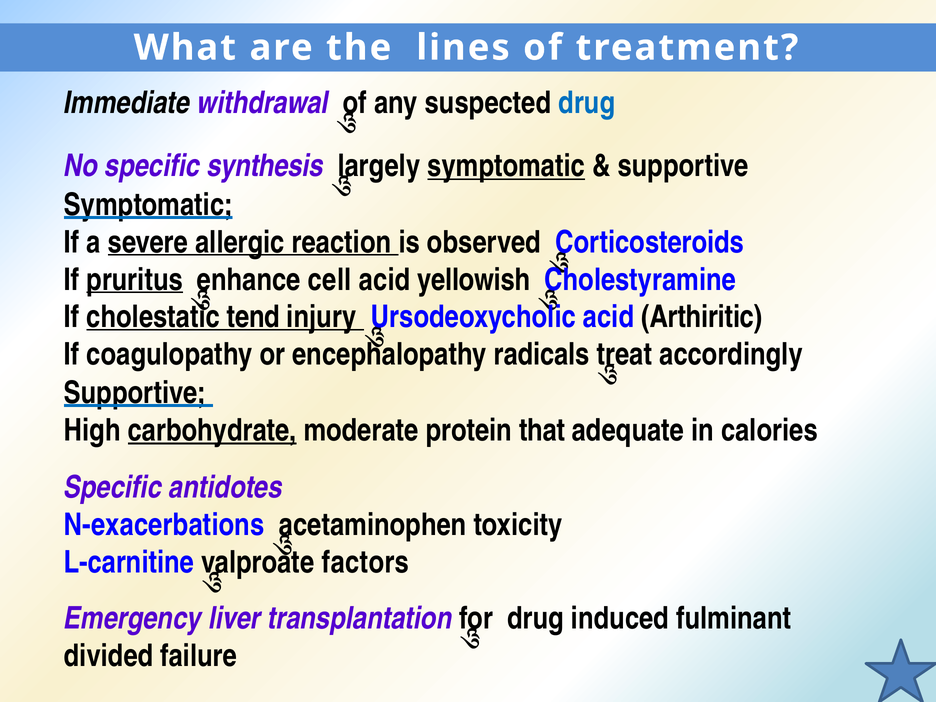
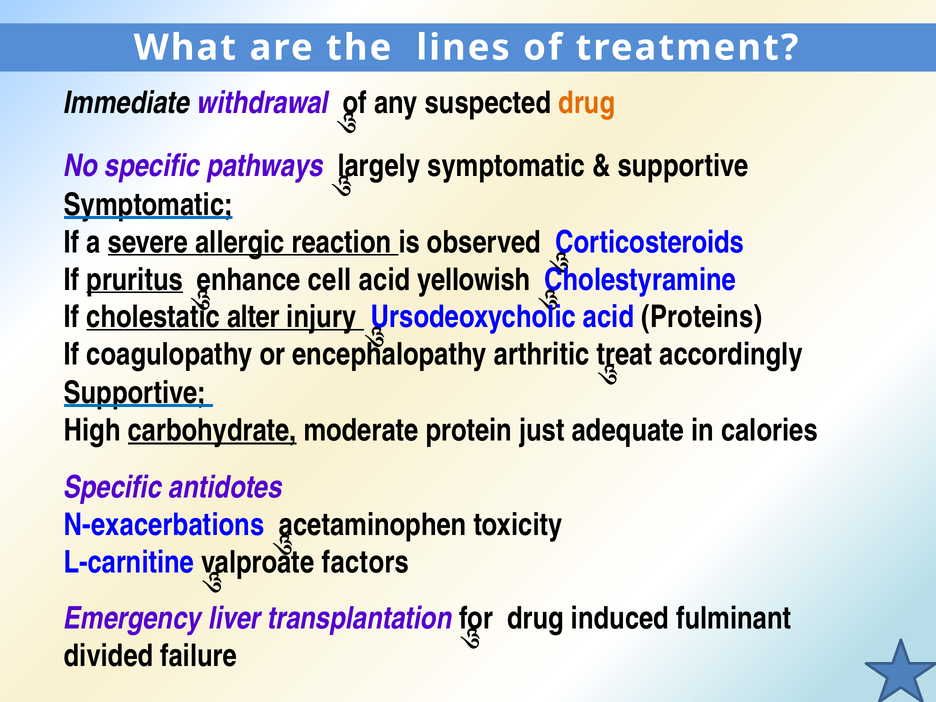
drug at (587, 103) colour: blue -> orange
synthesis: synthesis -> pathways
symptomatic at (506, 166) underline: present -> none
tend: tend -> alter
Arthiritic: Arthiritic -> Proteins
radicals: radicals -> arthritic
that: that -> just
